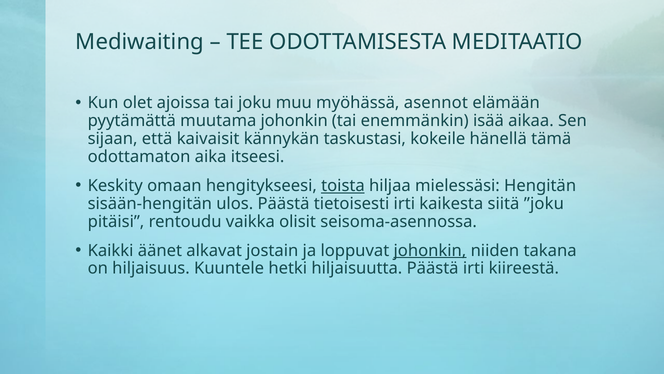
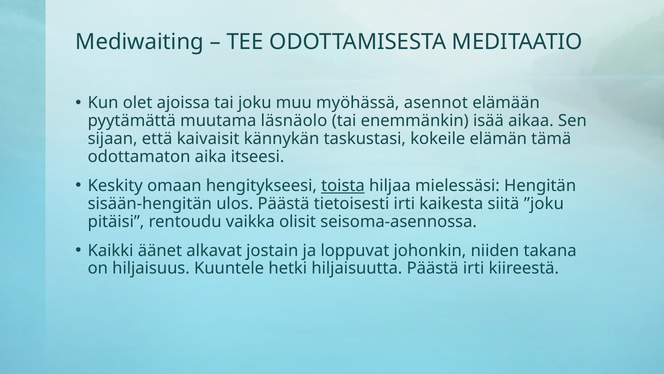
muutama johonkin: johonkin -> läsnäolo
hänellä: hänellä -> elämän
johonkin at (430, 250) underline: present -> none
